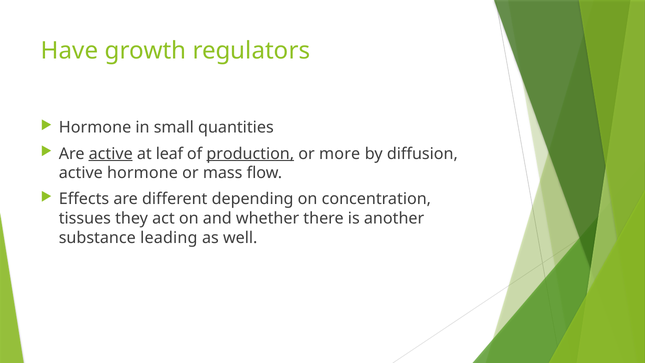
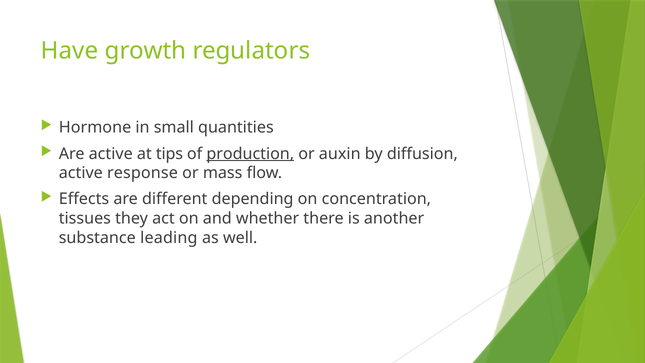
active at (111, 154) underline: present -> none
leaf: leaf -> tips
more: more -> auxin
active hormone: hormone -> response
